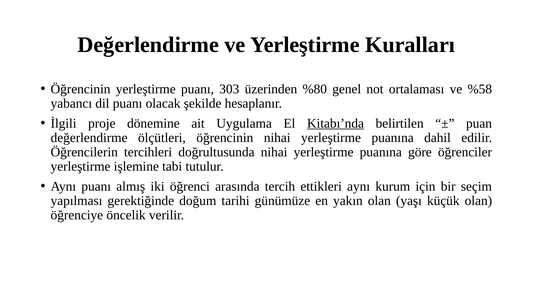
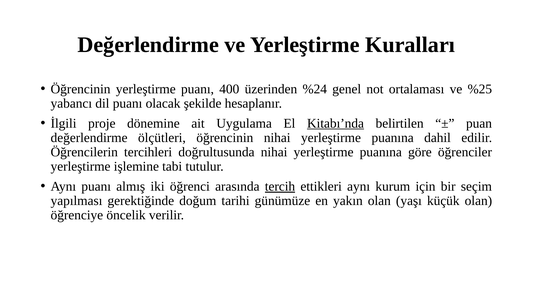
303: 303 -> 400
%80: %80 -> %24
%58: %58 -> %25
tercih underline: none -> present
